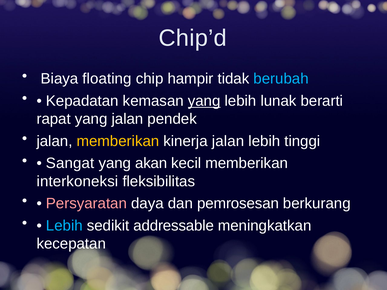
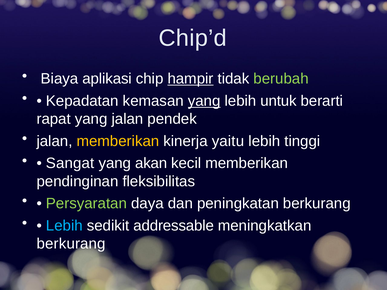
floating: floating -> aplikasi
hampir underline: none -> present
berubah colour: light blue -> light green
lunak: lunak -> untuk
kinerja jalan: jalan -> yaitu
interkoneksi: interkoneksi -> pendinginan
Persyaratan colour: pink -> light green
pemrosesan: pemrosesan -> peningkatan
kecepatan at (71, 244): kecepatan -> berkurang
